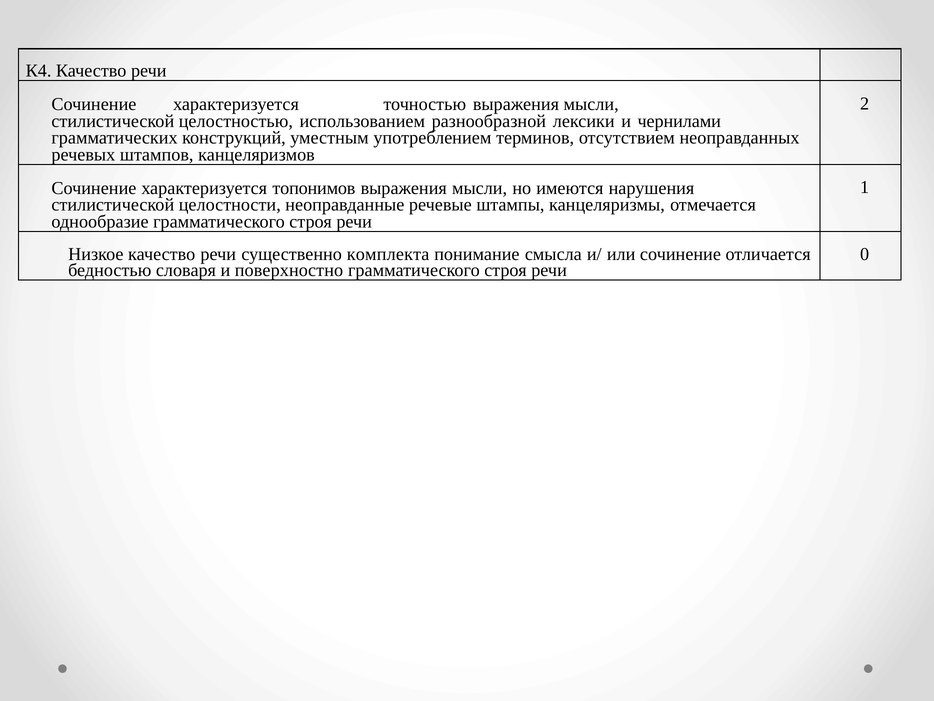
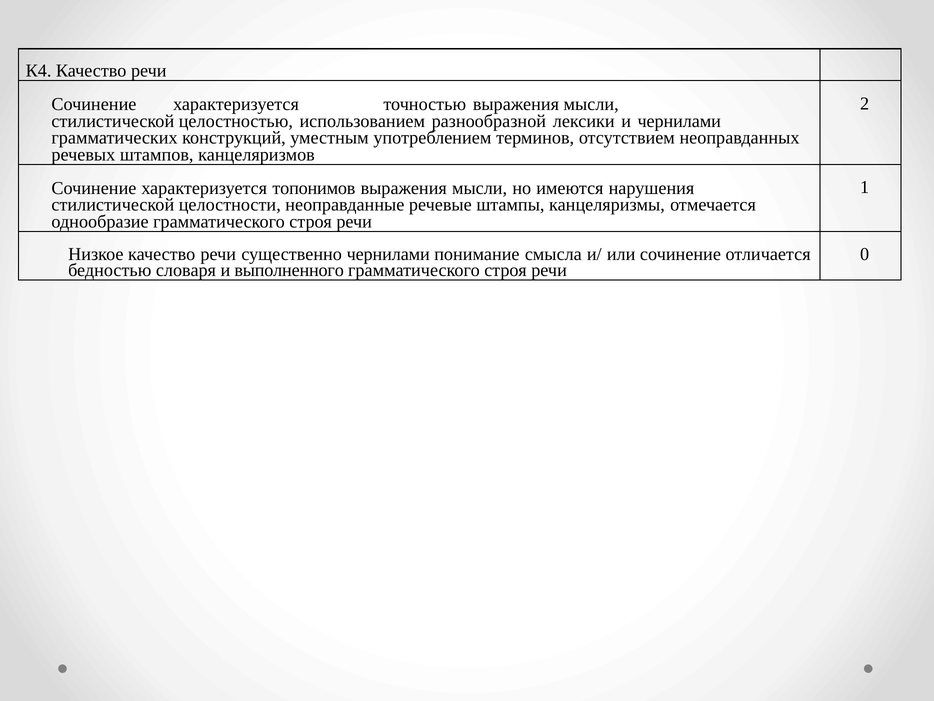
существенно комплекта: комплекта -> чернилами
поверхностно: поверхностно -> выполненного
